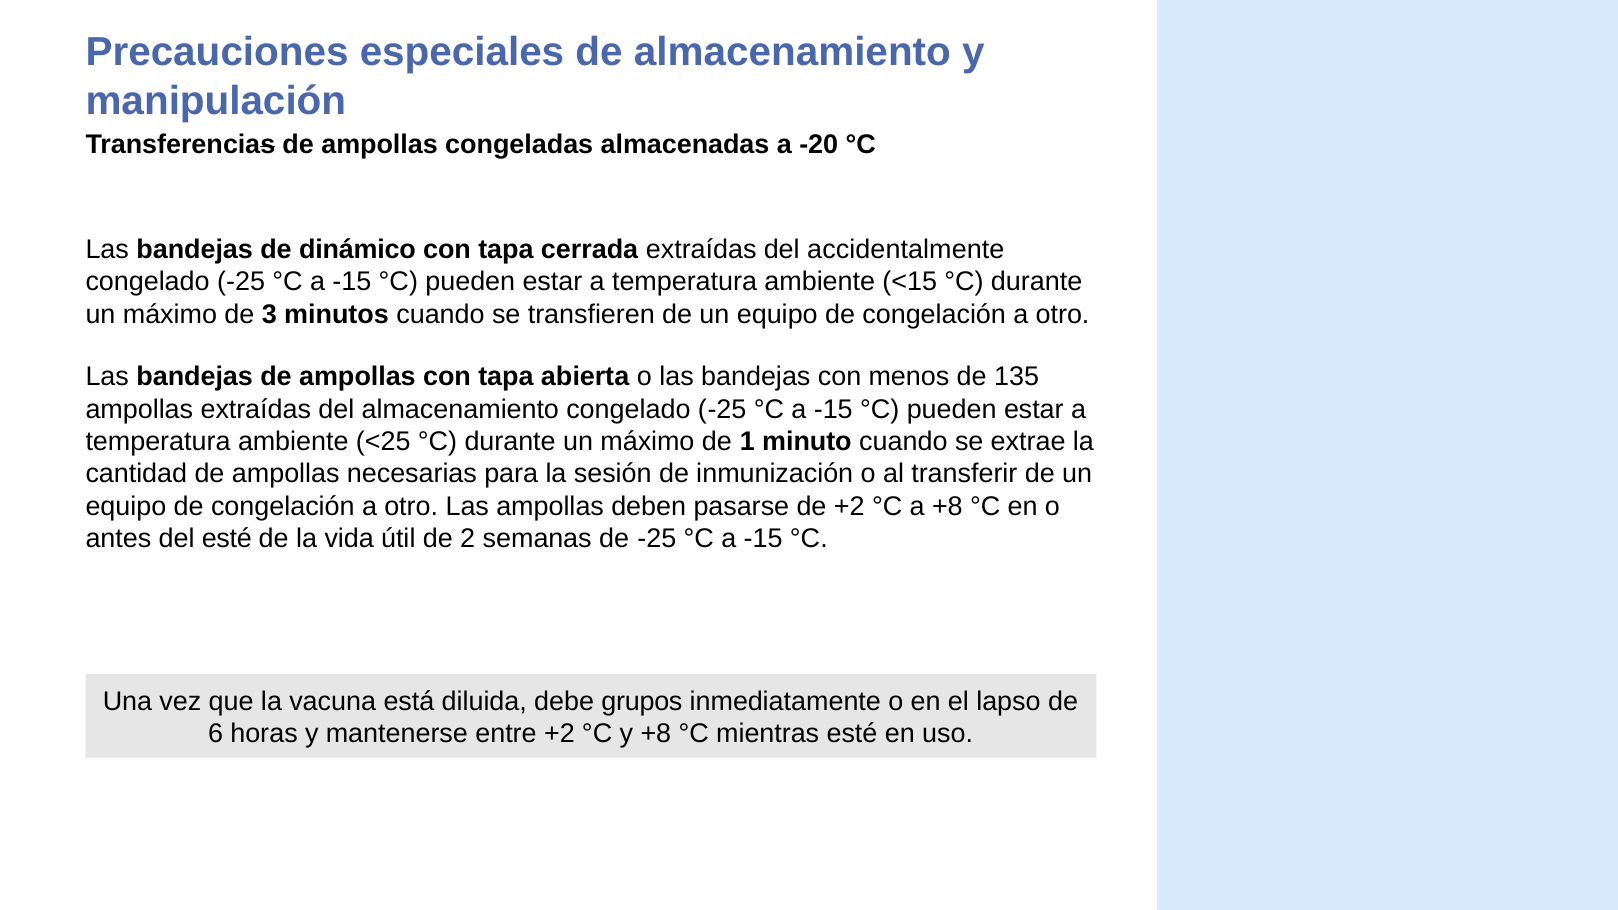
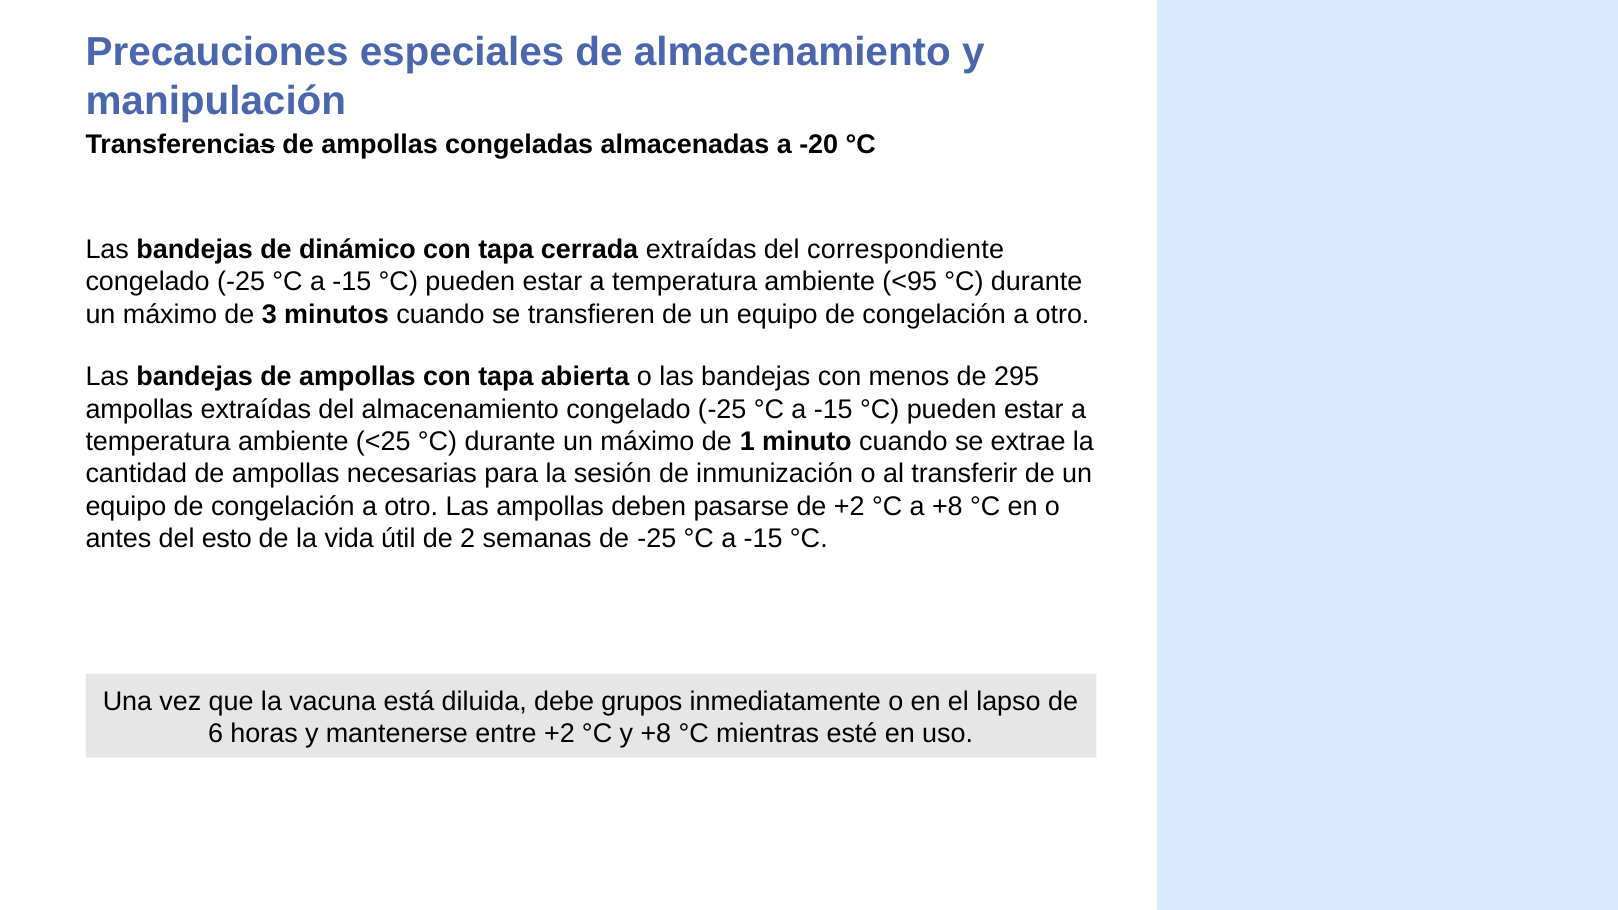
accidentalmente: accidentalmente -> correspondiente
<15: <15 -> <95
135: 135 -> 295
del esté: esté -> esto
